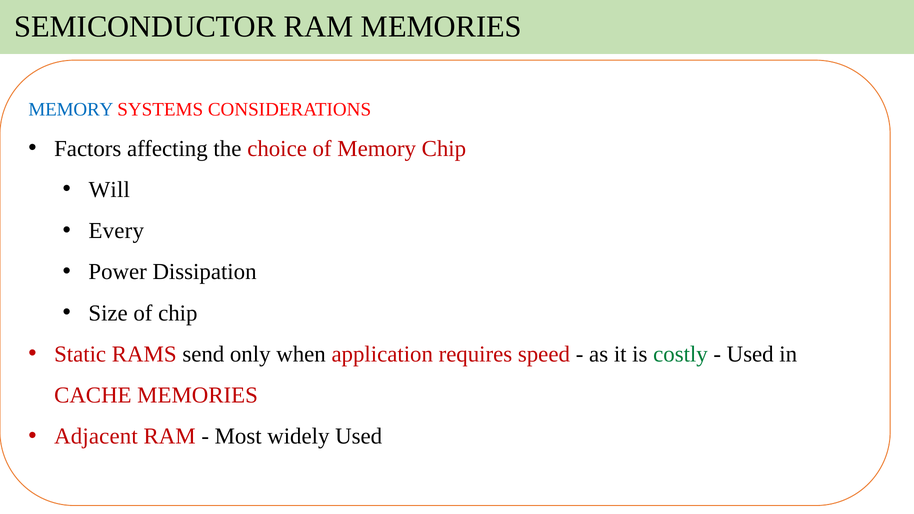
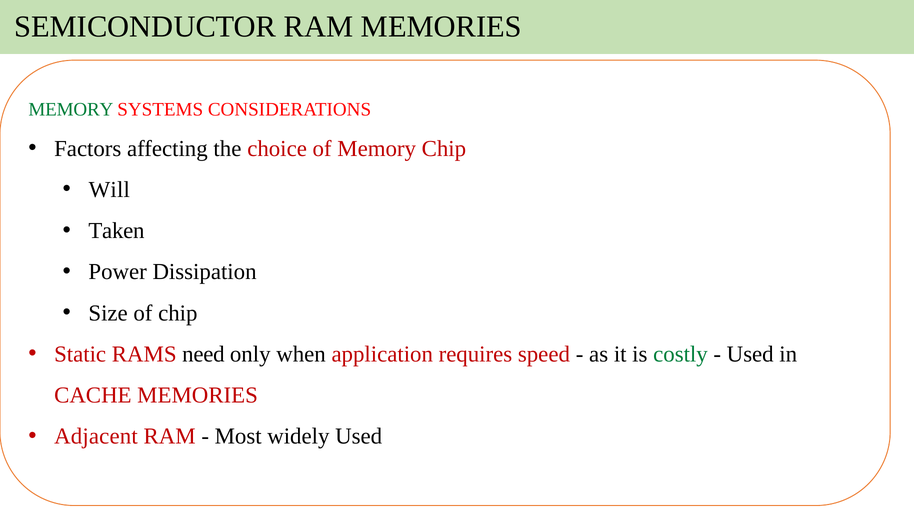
MEMORY at (71, 110) colour: blue -> green
Every: Every -> Taken
send: send -> need
